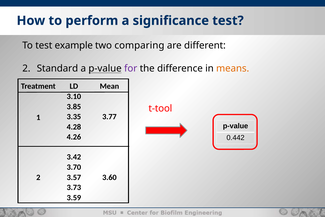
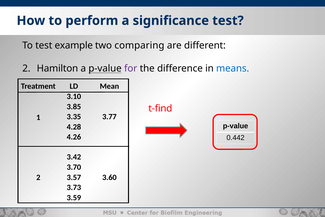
Standard: Standard -> Hamilton
means colour: orange -> blue
t-tool: t-tool -> t-find
